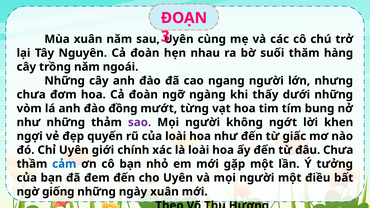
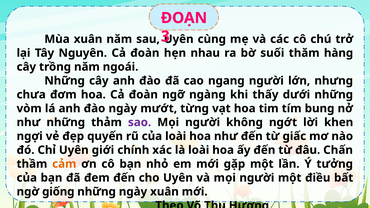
đào đồng: đồng -> ngày
đâu Chưa: Chưa -> Chấn
cảm colour: blue -> orange
